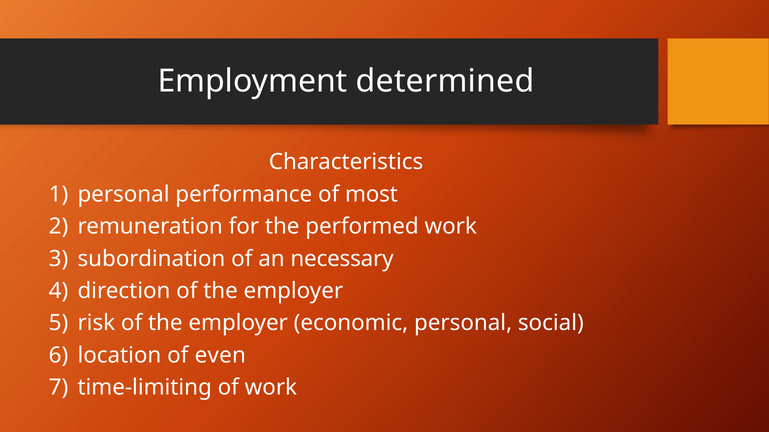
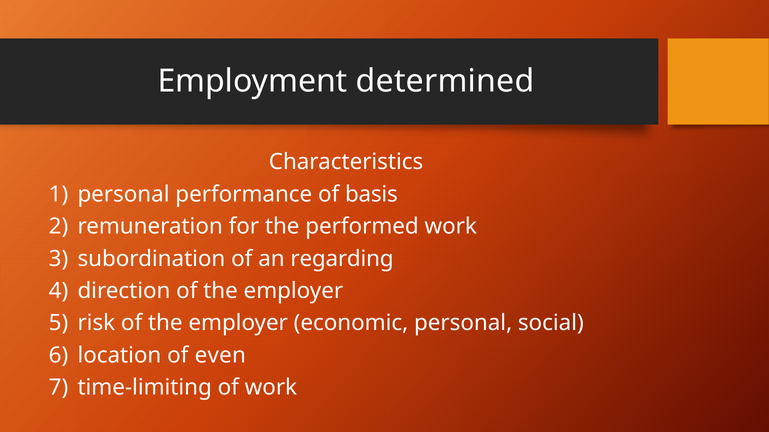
most: most -> basis
necessary: necessary -> regarding
